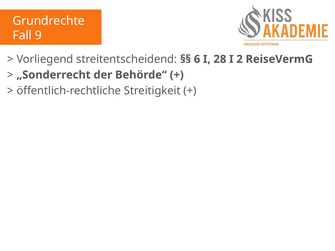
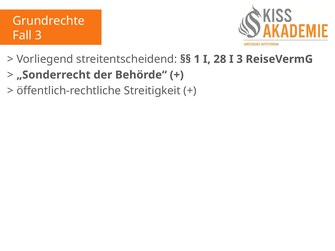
Fall 9: 9 -> 3
6: 6 -> 1
I 2: 2 -> 3
